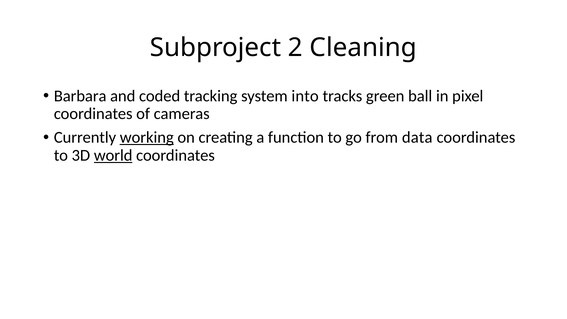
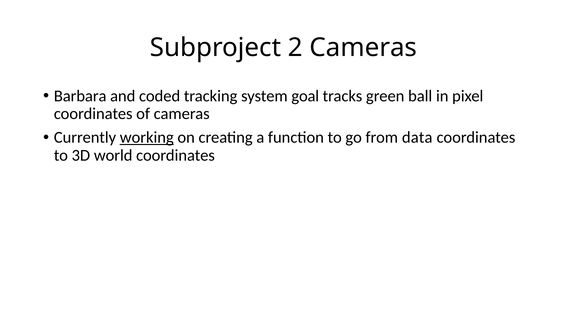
2 Cleaning: Cleaning -> Cameras
into: into -> goal
world underline: present -> none
